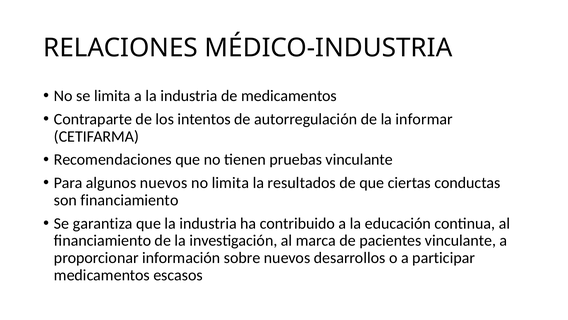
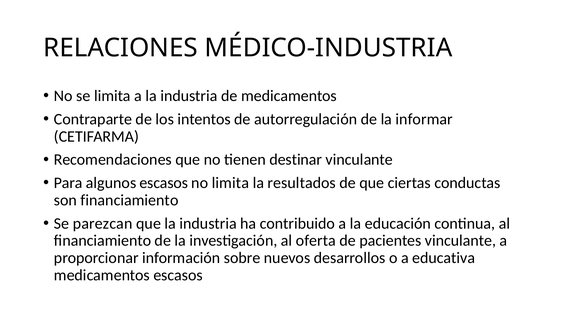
pruebas: pruebas -> destinar
algunos nuevos: nuevos -> escasos
garantiza: garantiza -> parezcan
marca: marca -> oferta
participar: participar -> educativa
